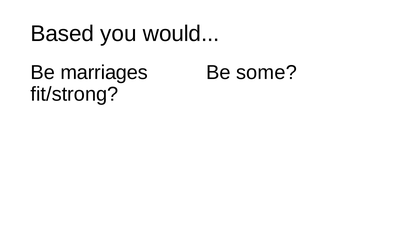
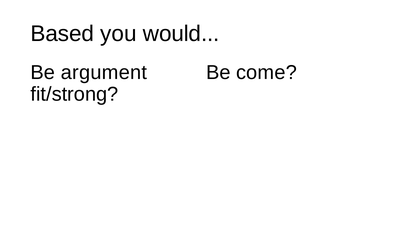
marriages: marriages -> argument
some: some -> come
